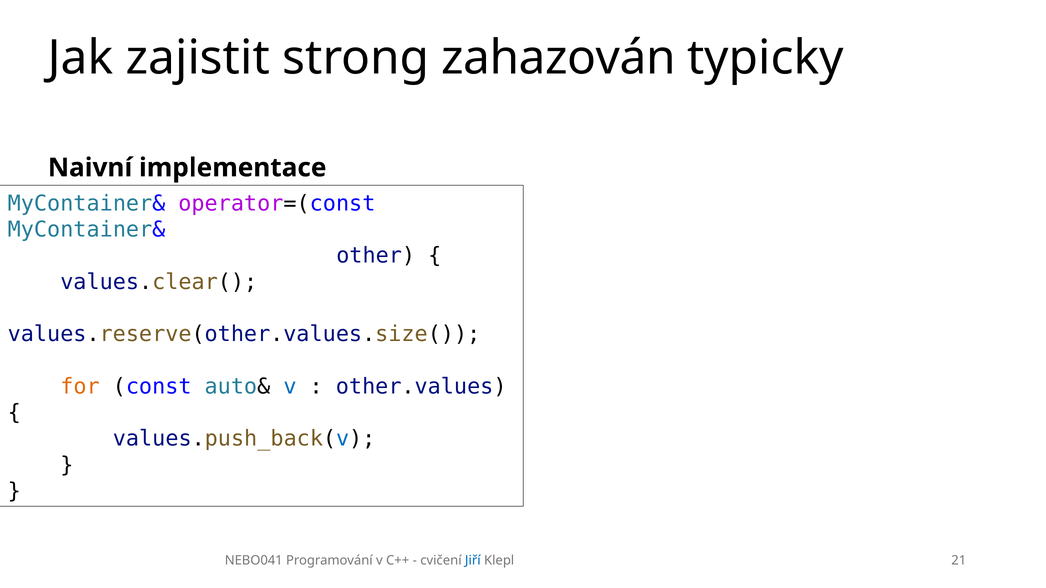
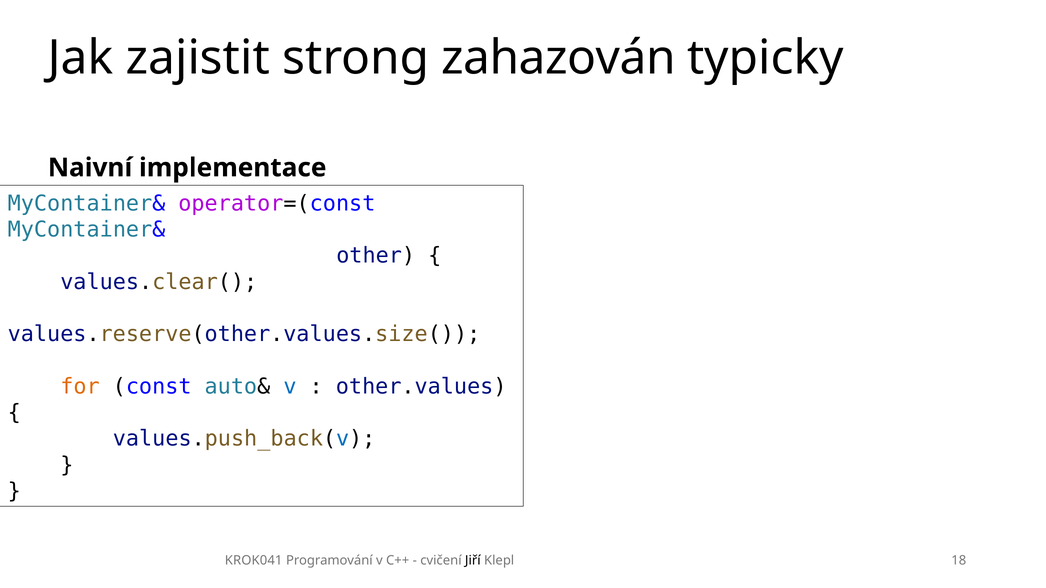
NEBO041: NEBO041 -> KROK041
Jiří colour: blue -> black
21: 21 -> 18
